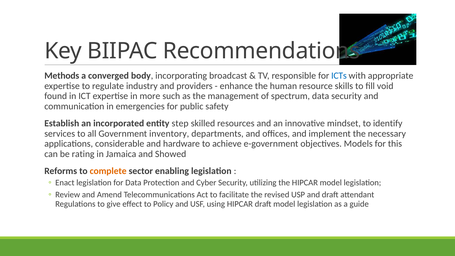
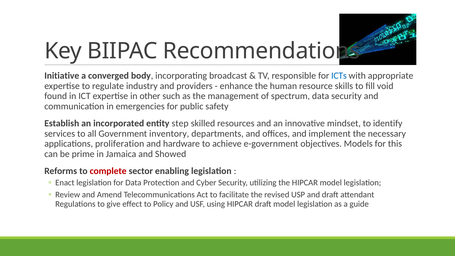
Methods: Methods -> Initiative
more: more -> other
considerable: considerable -> proliferation
rating: rating -> prime
complete colour: orange -> red
